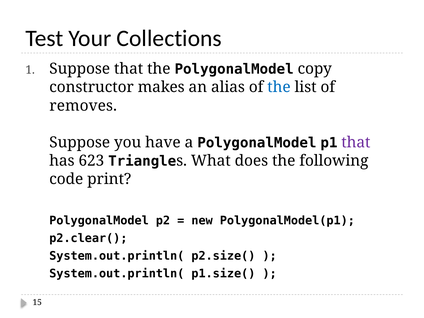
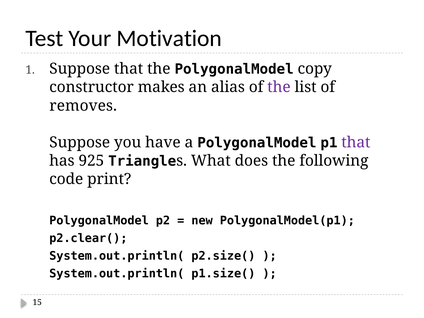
Collections: Collections -> Motivation
the at (279, 87) colour: blue -> purple
623: 623 -> 925
